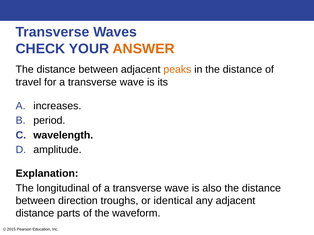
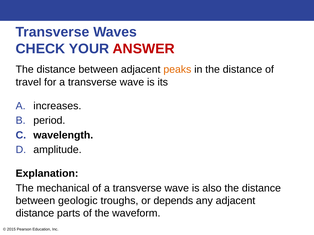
ANSWER colour: orange -> red
longitudinal: longitudinal -> mechanical
direction: direction -> geologic
identical: identical -> depends
